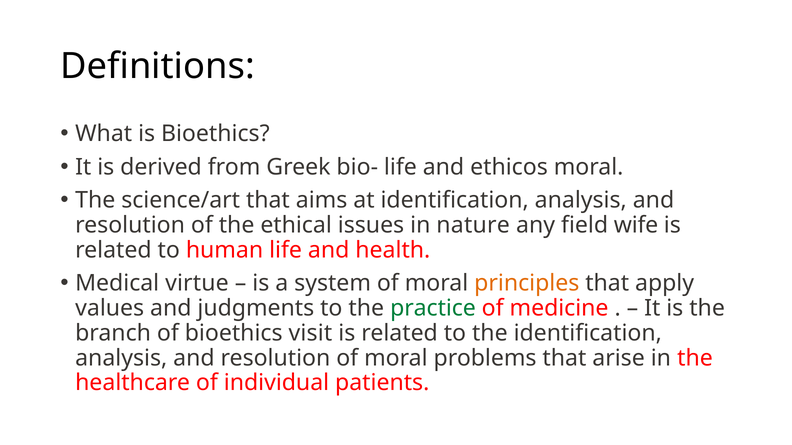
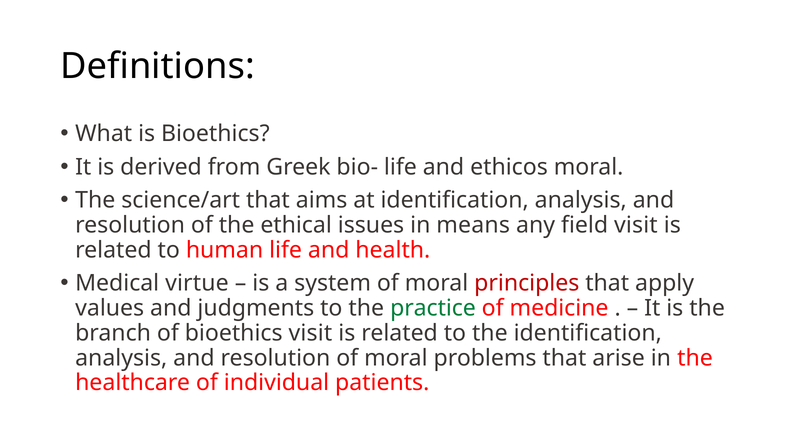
nature: nature -> means
field wife: wife -> visit
principles colour: orange -> red
